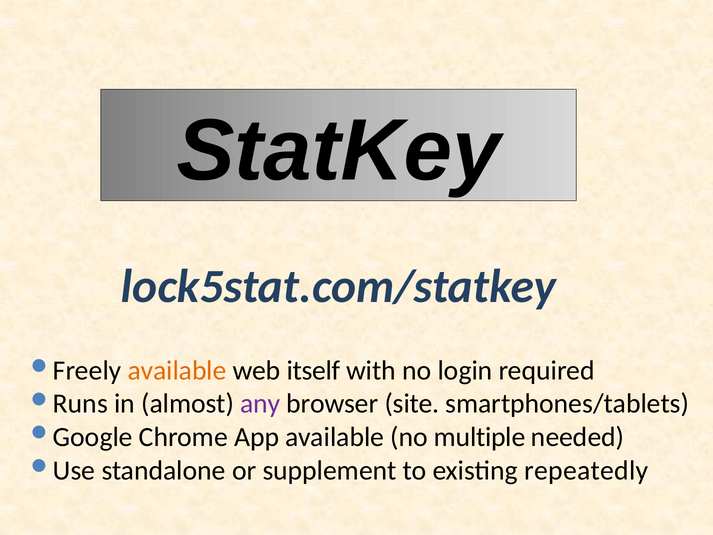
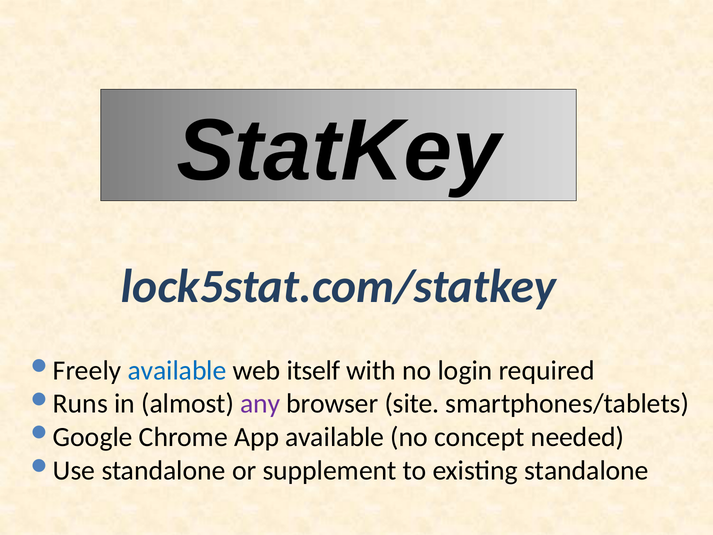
available at (177, 370) colour: orange -> blue
multiple: multiple -> concept
existing repeatedly: repeatedly -> standalone
